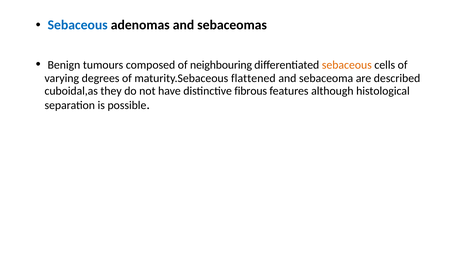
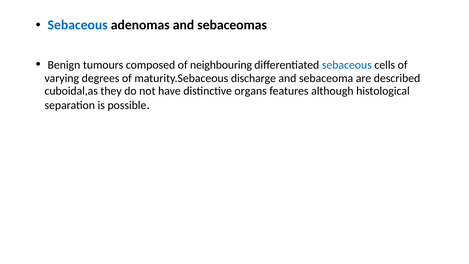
sebaceous at (347, 65) colour: orange -> blue
flattened: flattened -> discharge
fibrous: fibrous -> organs
